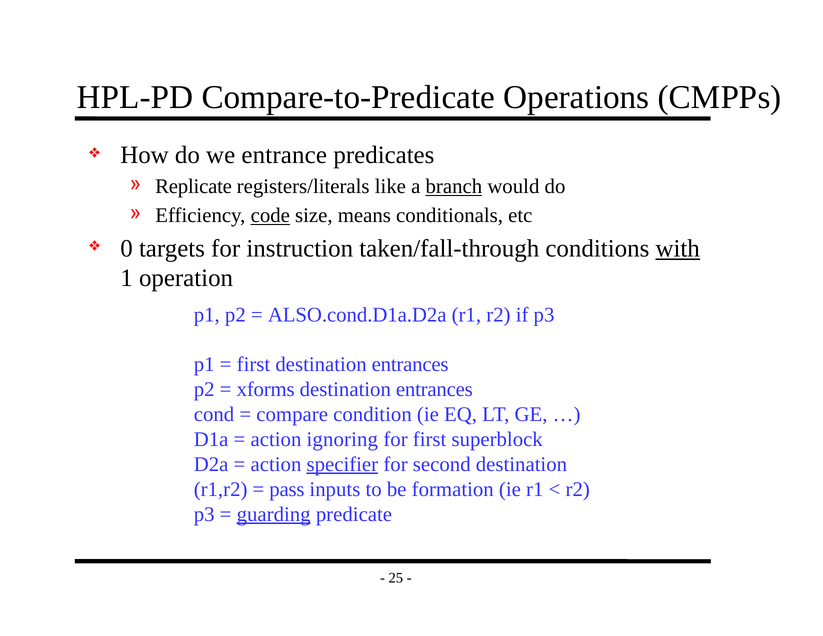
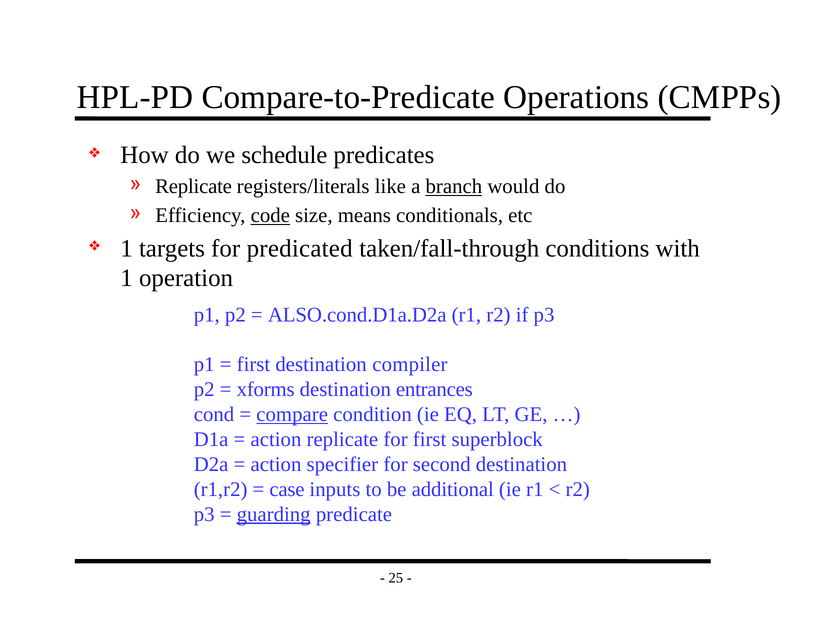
entrance: entrance -> schedule
0 at (127, 248): 0 -> 1
instruction: instruction -> predicated
with underline: present -> none
first destination entrances: entrances -> compiler
compare underline: none -> present
action ignoring: ignoring -> replicate
specifier underline: present -> none
pass: pass -> case
formation: formation -> additional
